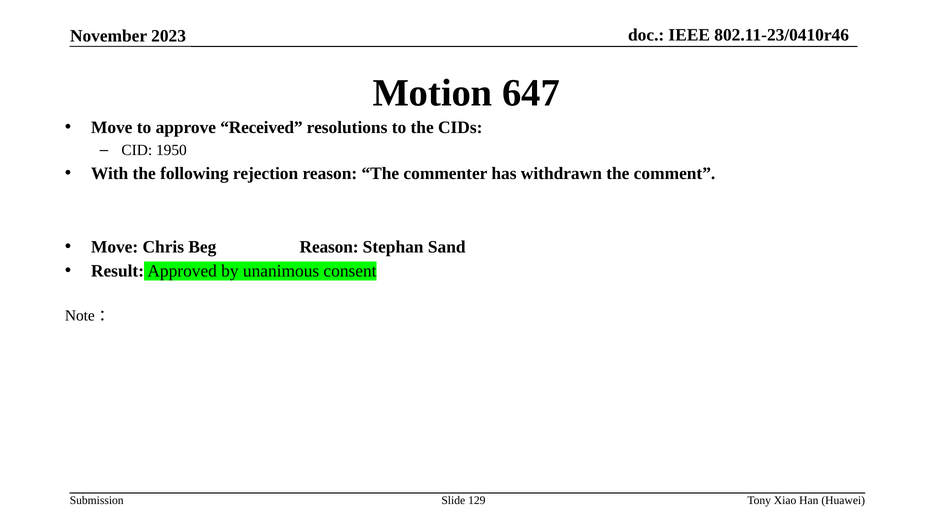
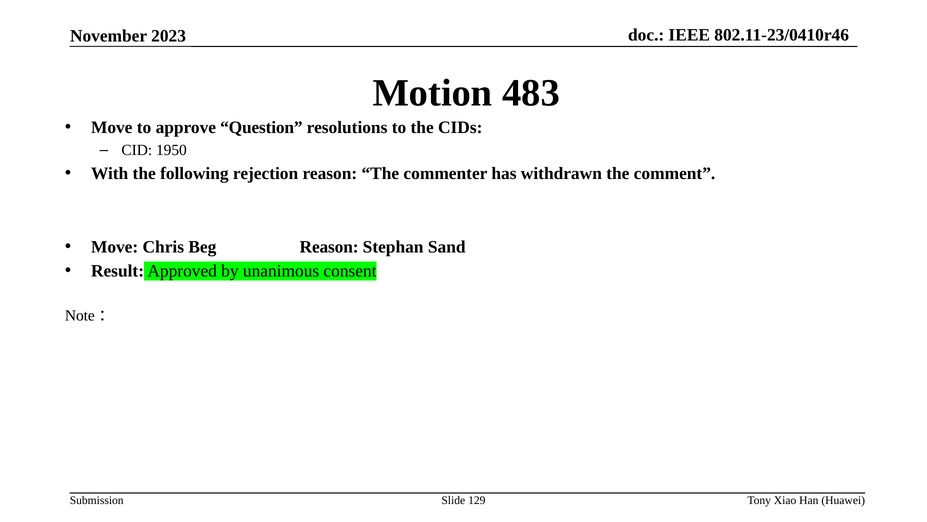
647: 647 -> 483
Received: Received -> Question
